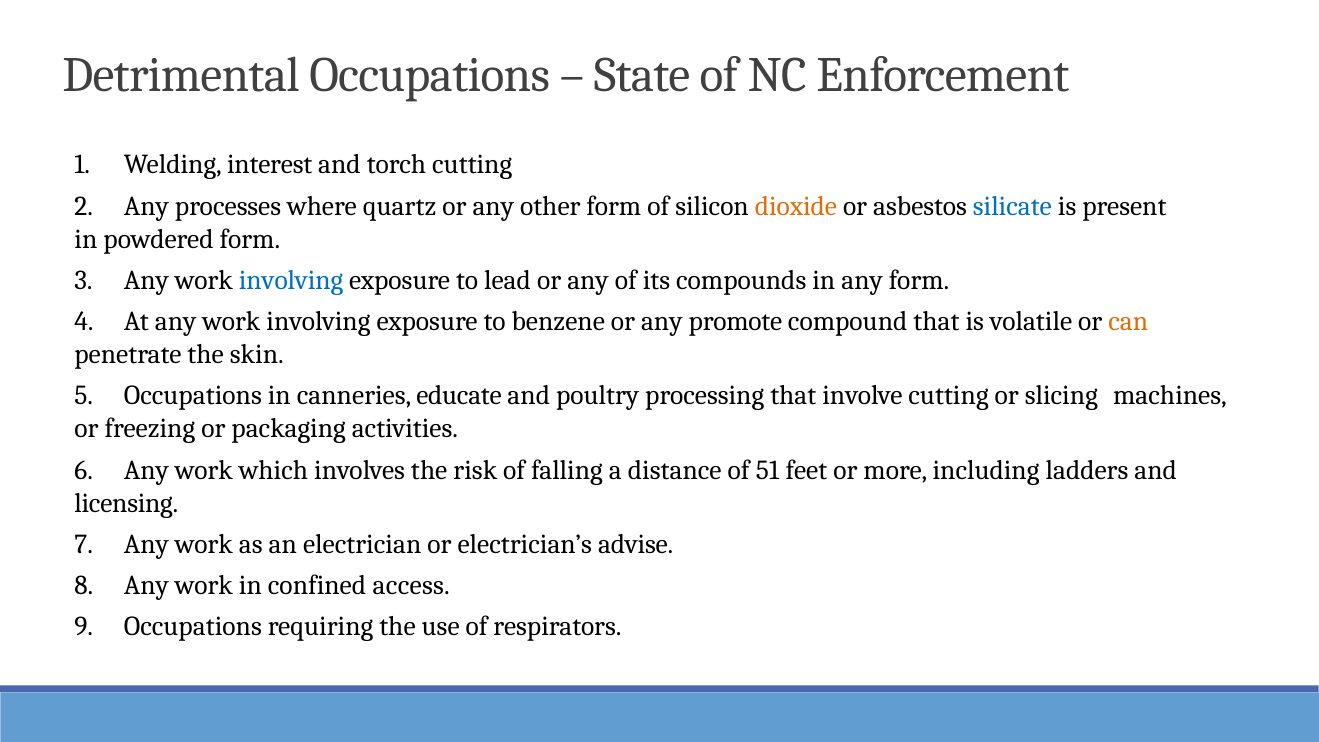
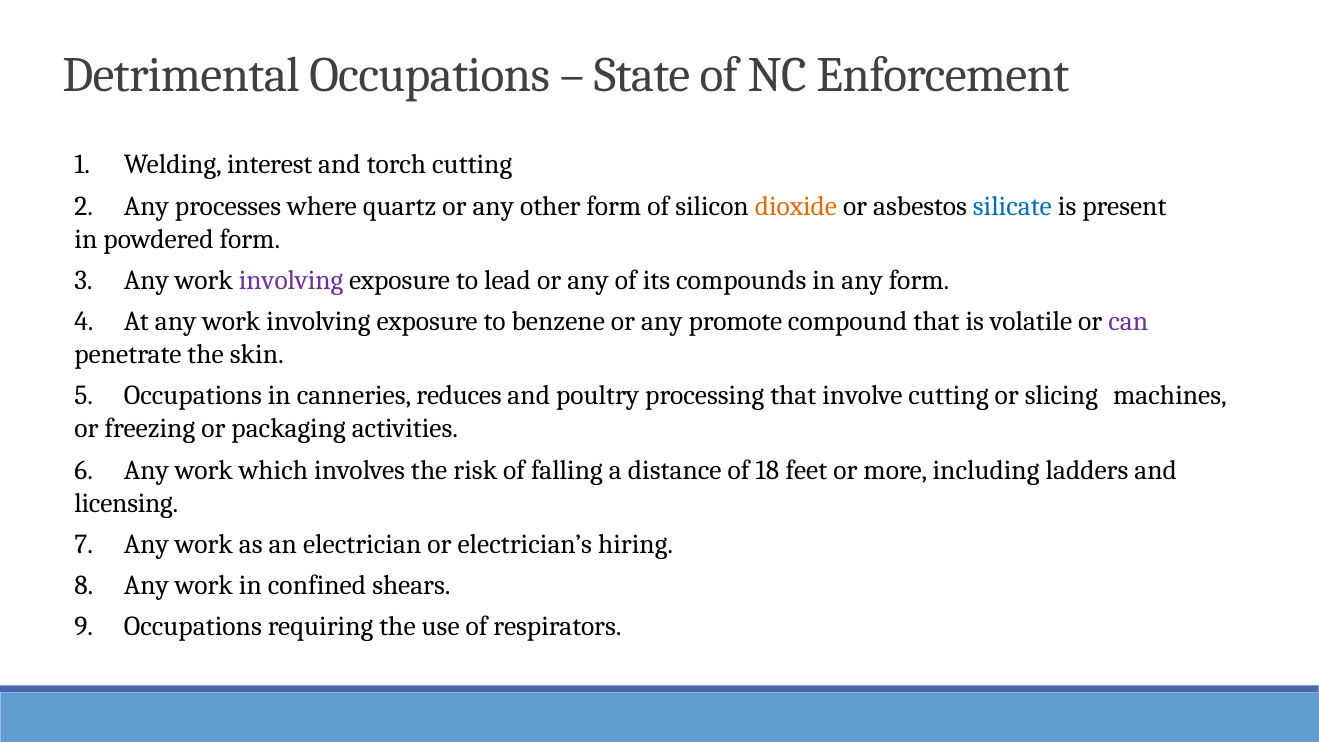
involving at (291, 280) colour: blue -> purple
can colour: orange -> purple
educate: educate -> reduces
51: 51 -> 18
advise: advise -> hiring
access: access -> shears
